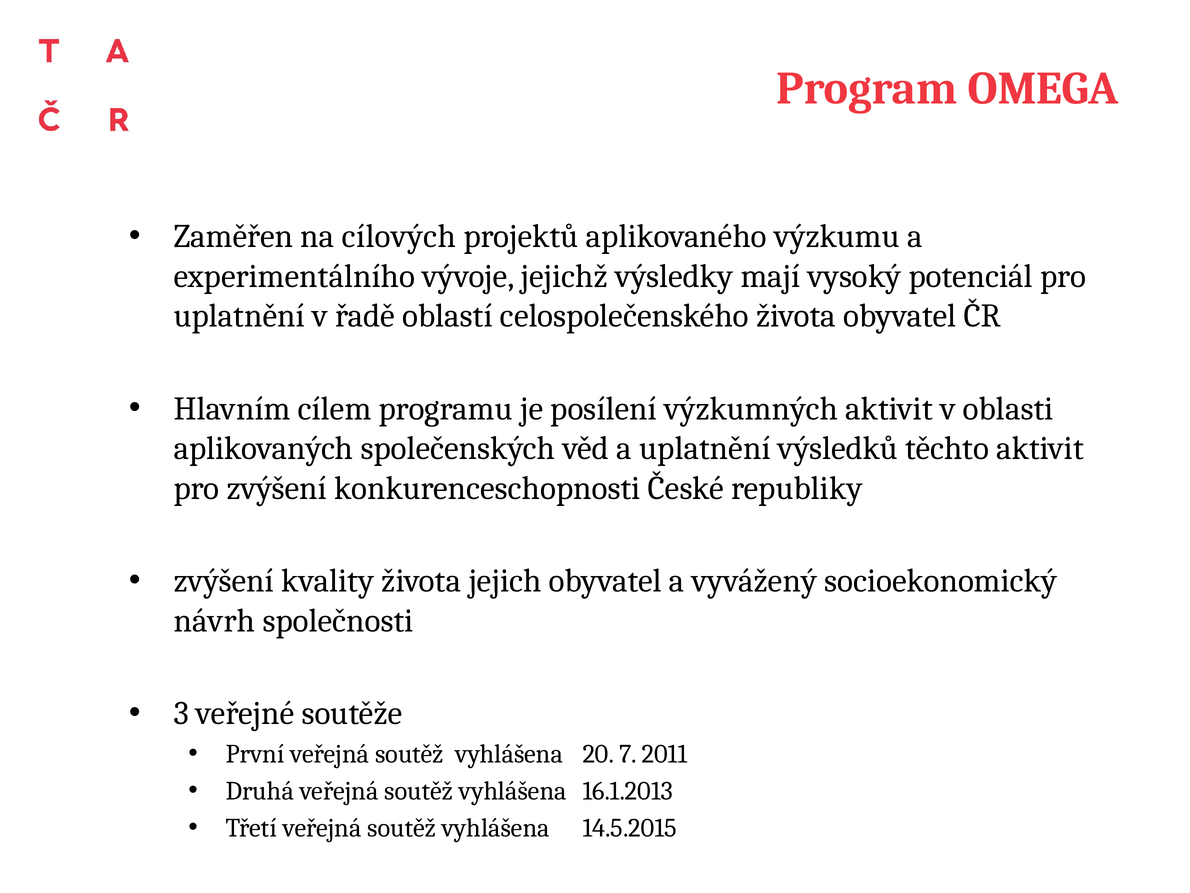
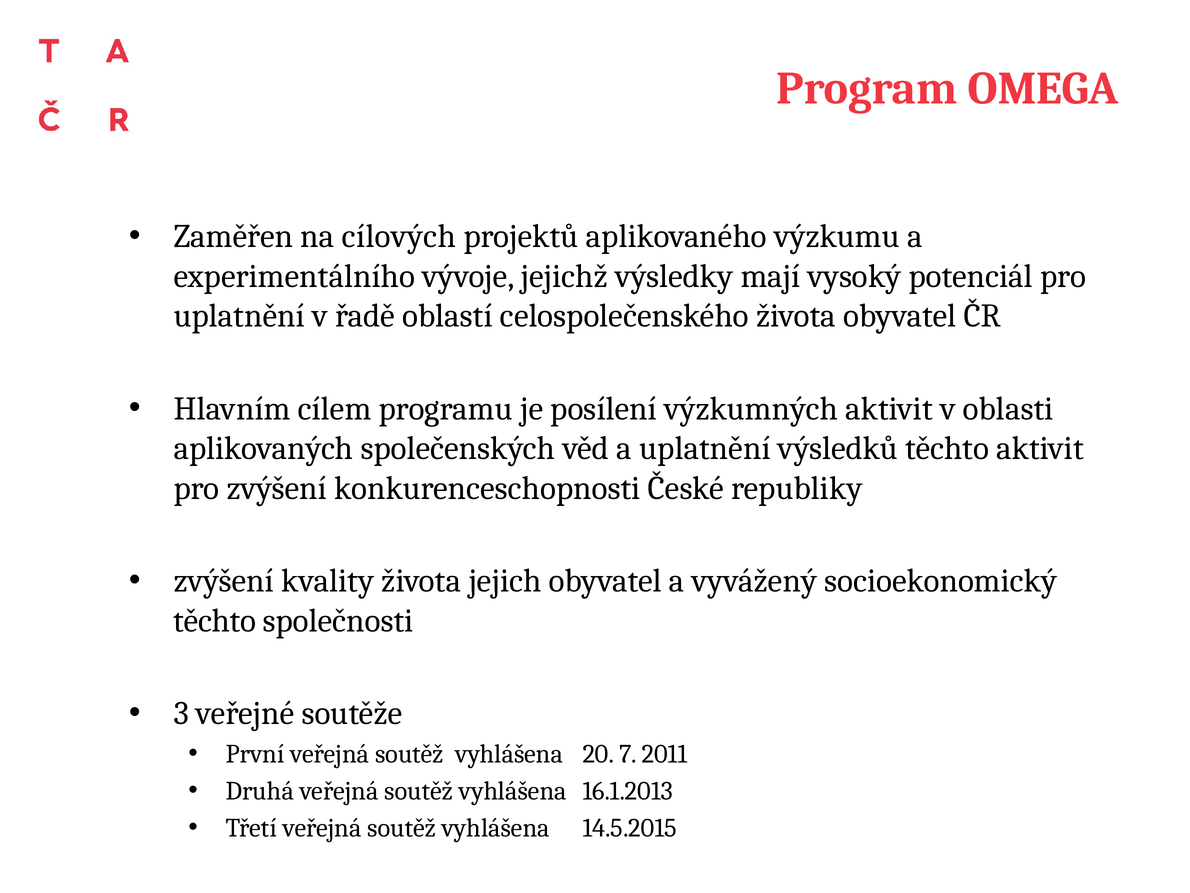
návrh at (214, 620): návrh -> těchto
